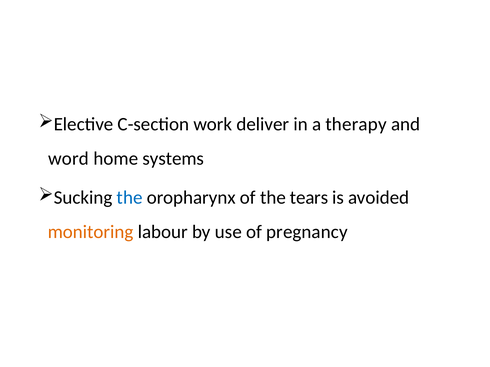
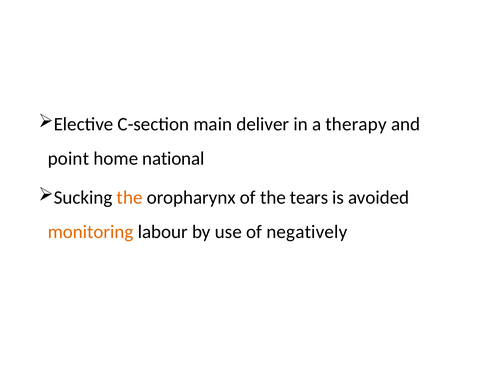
work: work -> main
word: word -> point
systems: systems -> national
the at (130, 198) colour: blue -> orange
pregnancy: pregnancy -> negatively
